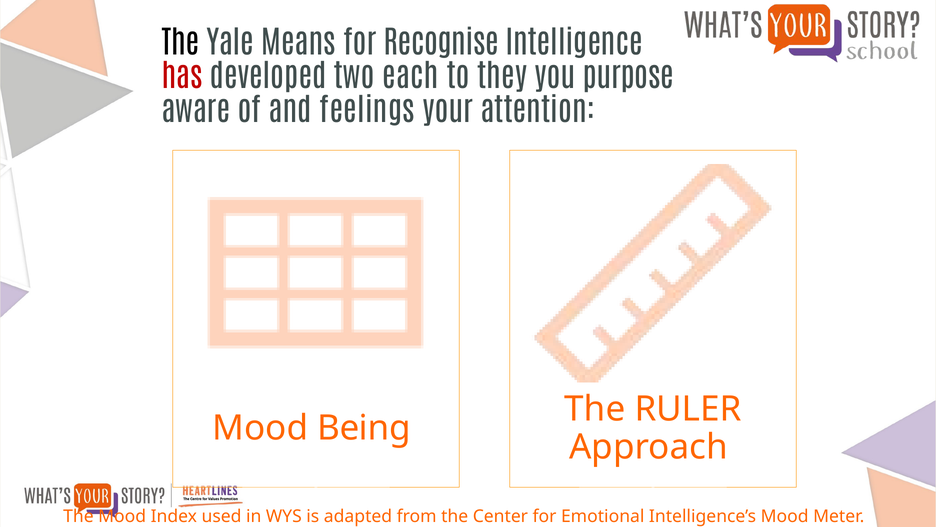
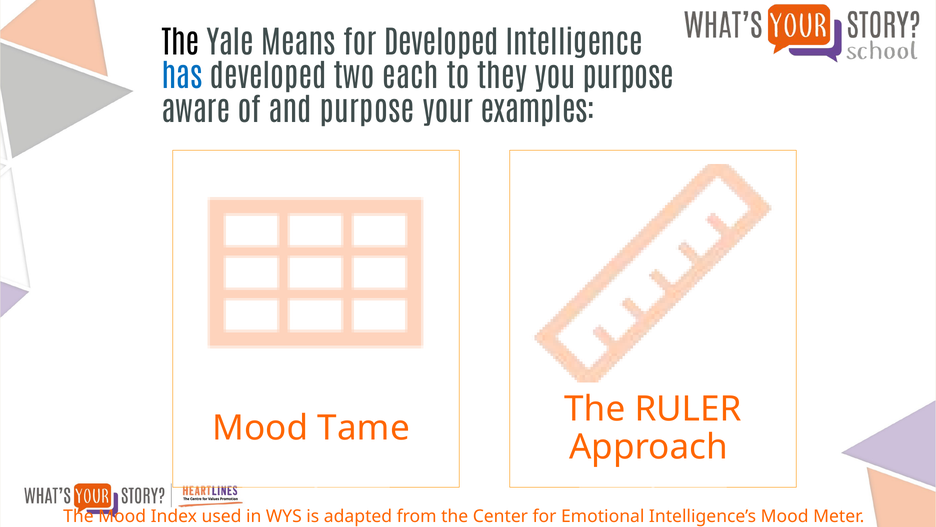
for Recognise: Recognise -> Developed
has colour: red -> blue
and feelings: feelings -> purpose
attention: attention -> examples
Being: Being -> Tame
